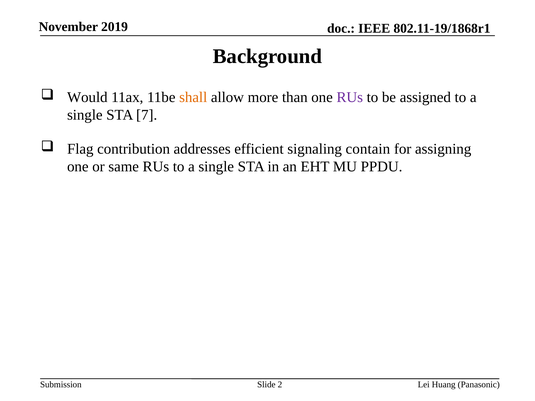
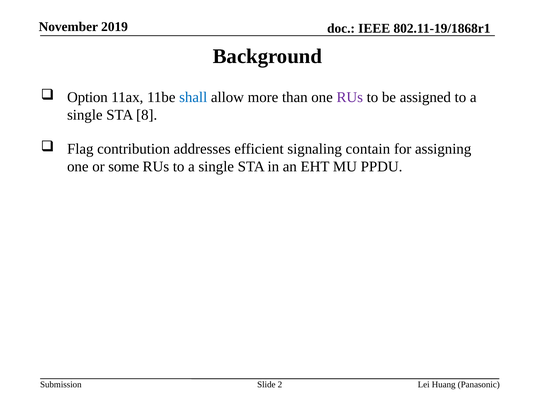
Would: Would -> Option
shall colour: orange -> blue
7: 7 -> 8
same: same -> some
